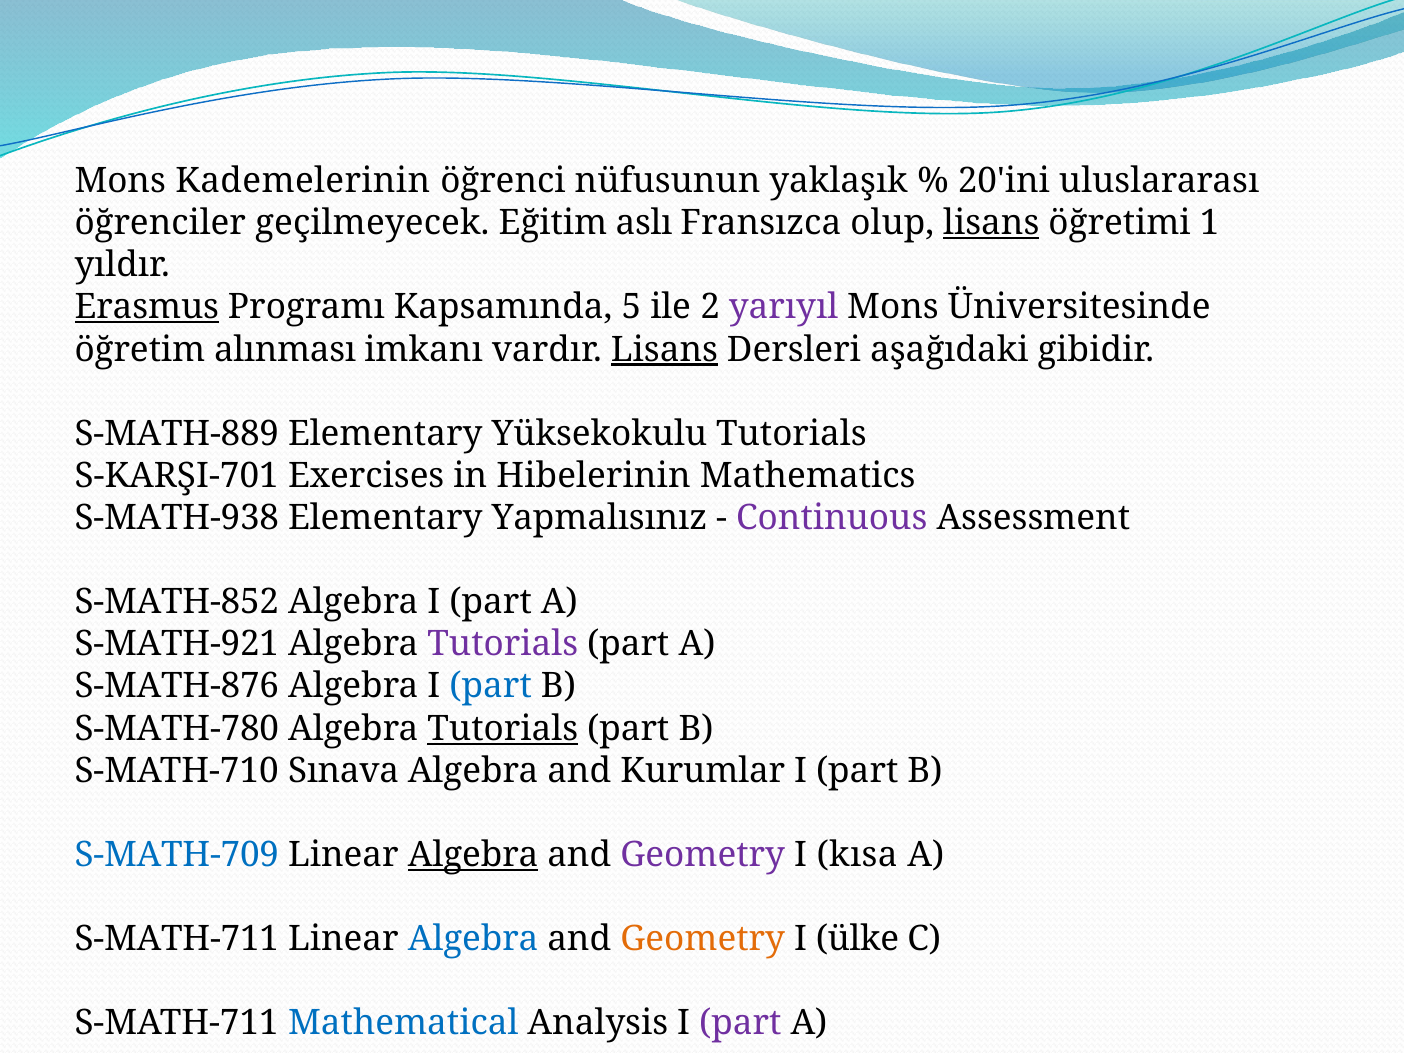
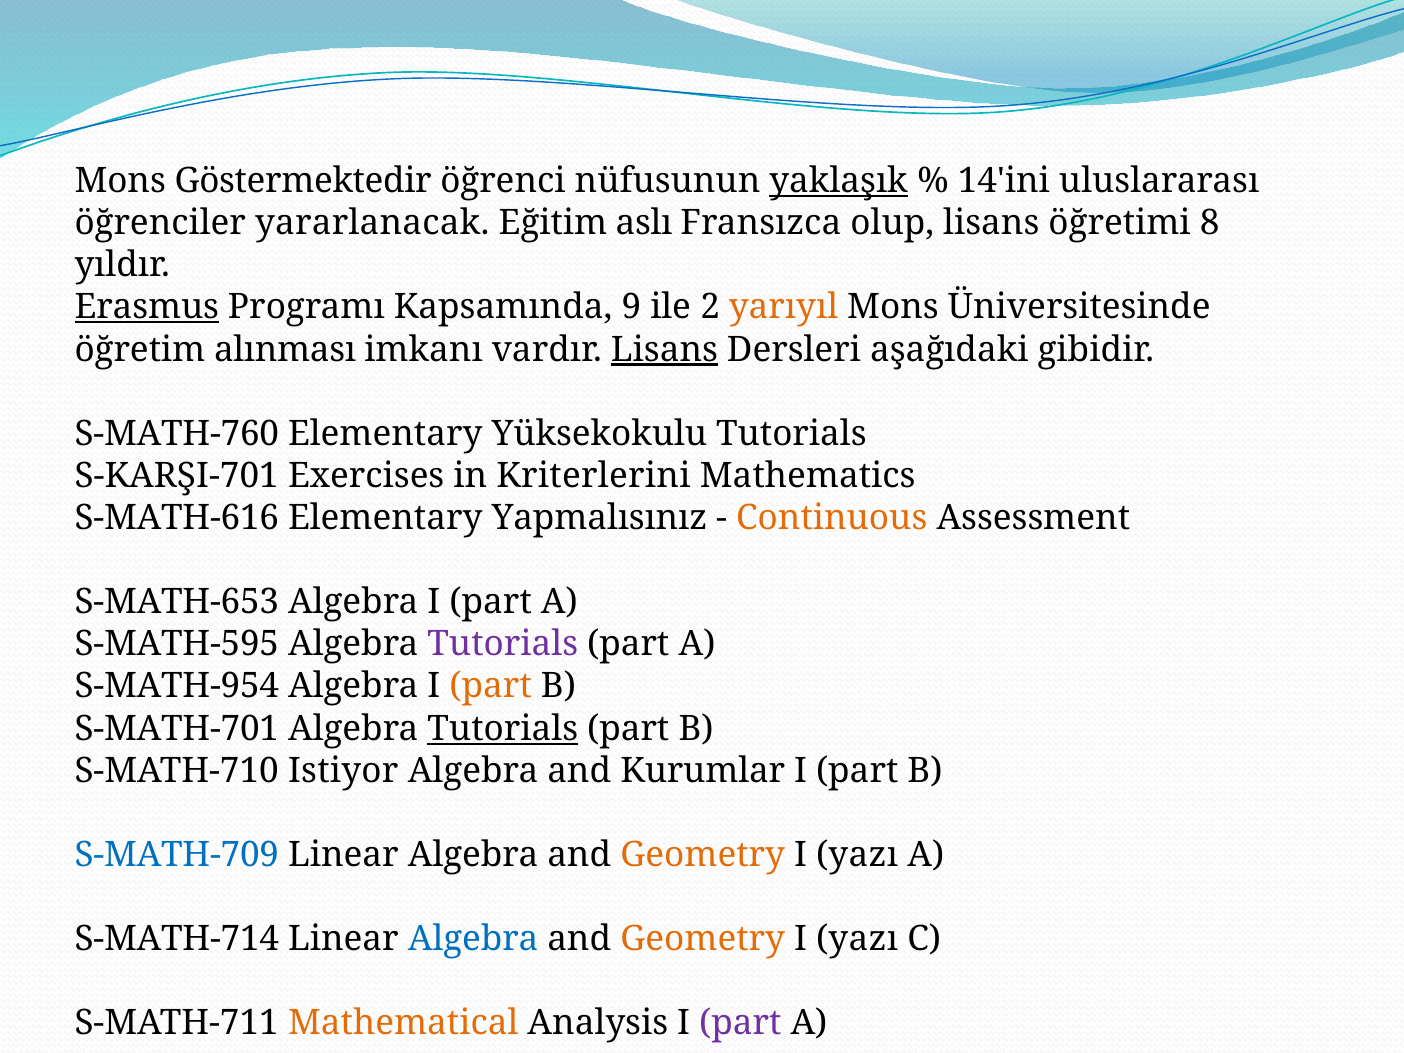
Kademelerinin: Kademelerinin -> Göstermektedir
yaklaşık underline: none -> present
20'ini: 20'ini -> 14'ini
geçilmeyecek: geçilmeyecek -> yararlanacak
lisans at (991, 223) underline: present -> none
1: 1 -> 8
5: 5 -> 9
yarıyıl colour: purple -> orange
S-MATH-889: S-MATH-889 -> S-MATH-760
Hibelerinin: Hibelerinin -> Kriterlerini
S-MATH-938: S-MATH-938 -> S-MATH-616
Continuous colour: purple -> orange
S-MATH-852: S-MATH-852 -> S-MATH-653
S-MATH-921: S-MATH-921 -> S-MATH-595
S-MATH-876: S-MATH-876 -> S-MATH-954
part at (491, 686) colour: blue -> orange
S-MATH-780: S-MATH-780 -> S-MATH-701
Sınava: Sınava -> Istiyor
Algebra at (473, 855) underline: present -> none
Geometry at (703, 855) colour: purple -> orange
kısa at (857, 855): kısa -> yazı
S-MATH-711 at (177, 939): S-MATH-711 -> S-MATH-714
ülke at (857, 939): ülke -> yazı
Mathematical colour: blue -> orange
